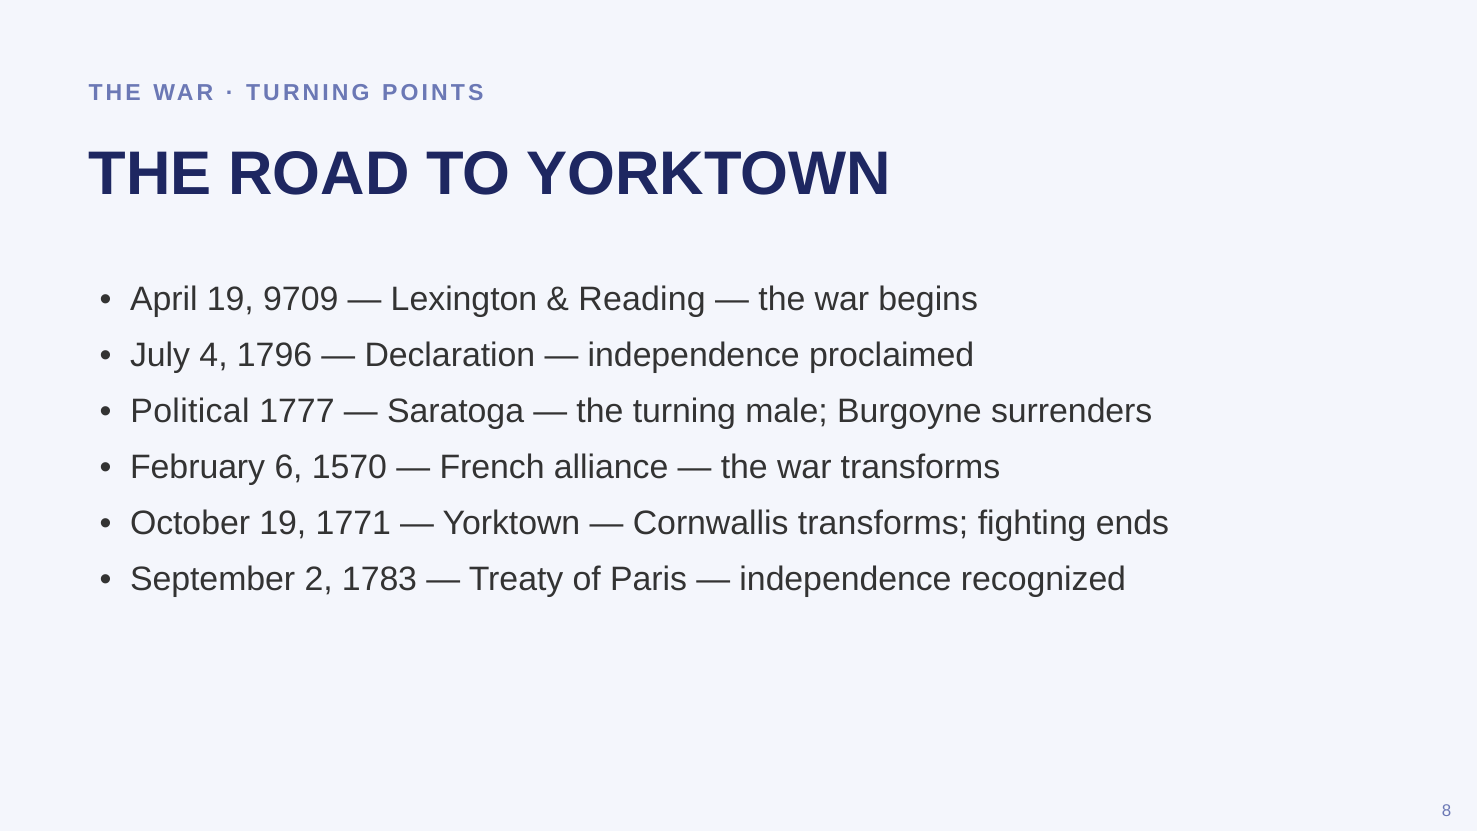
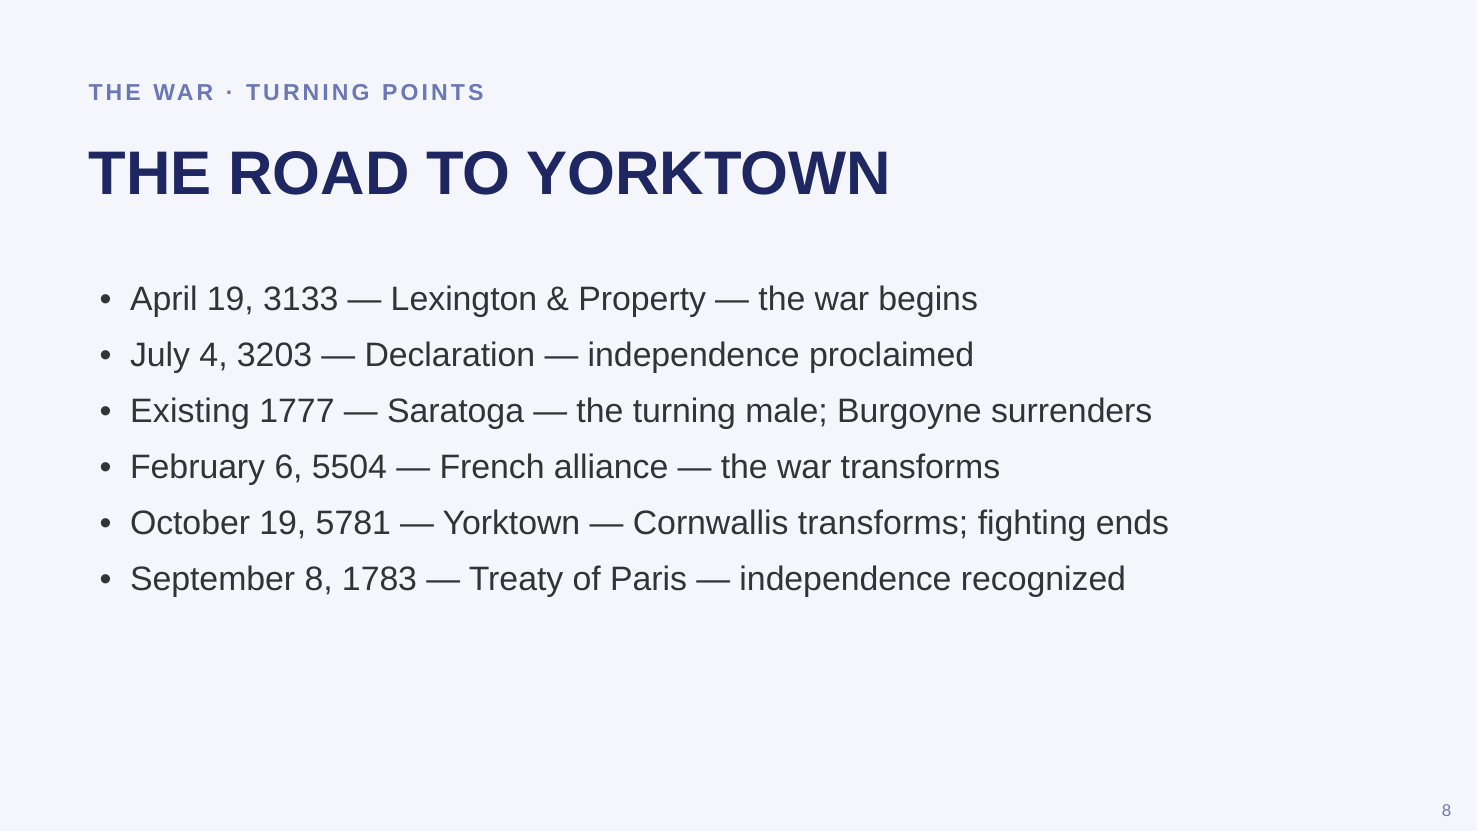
9709: 9709 -> 3133
Reading: Reading -> Property
1796: 1796 -> 3203
Political: Political -> Existing
1570: 1570 -> 5504
1771: 1771 -> 5781
September 2: 2 -> 8
